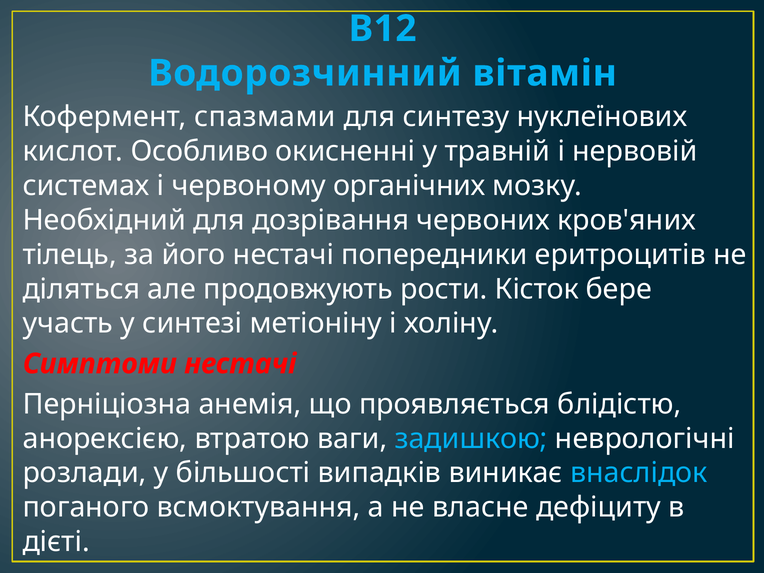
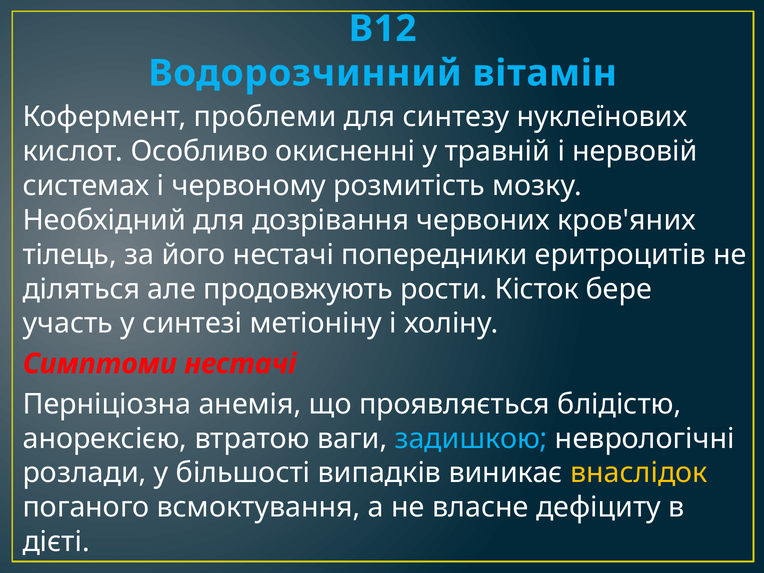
спазмами: спазмами -> проблеми
органічних: органічних -> розмитість
внаслідок colour: light blue -> yellow
